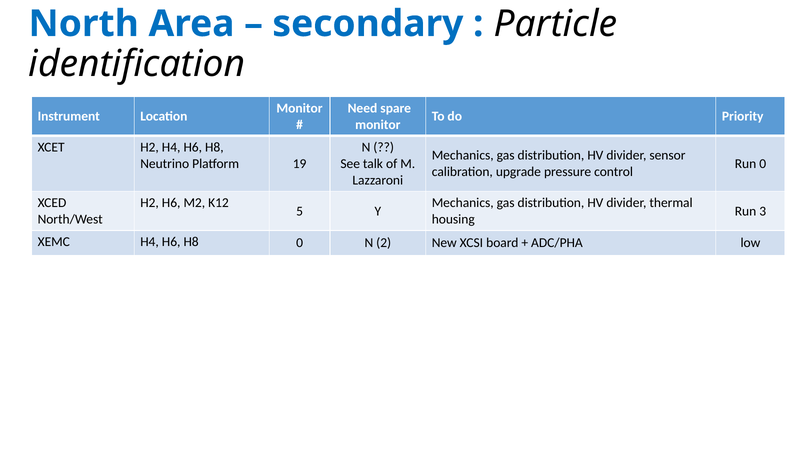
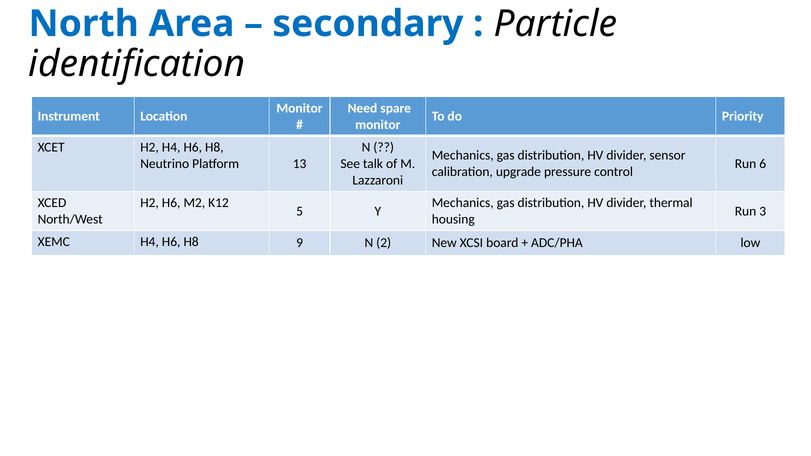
19: 19 -> 13
Run 0: 0 -> 6
H8 0: 0 -> 9
